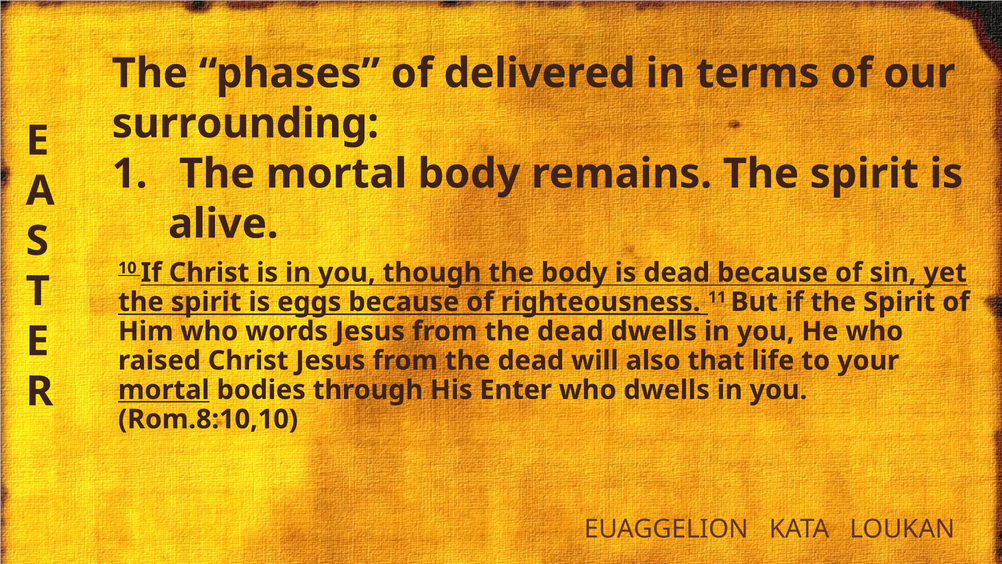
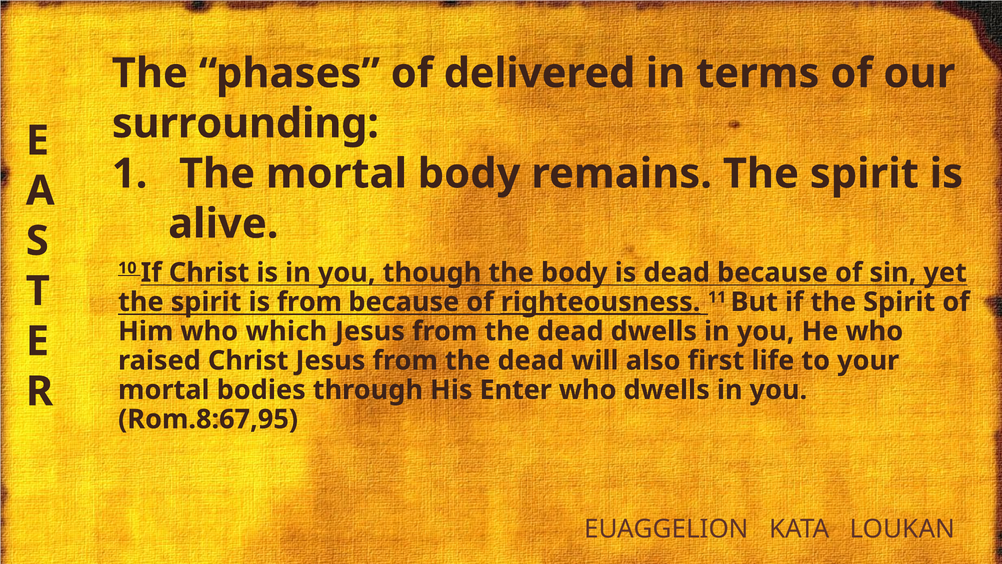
is eggs: eggs -> from
words: words -> which
that: that -> first
mortal at (164, 390) underline: present -> none
Rom.8:10,10: Rom.8:10,10 -> Rom.8:67,95
